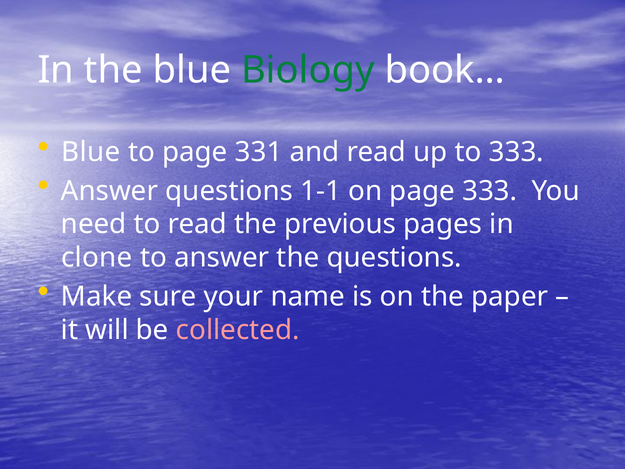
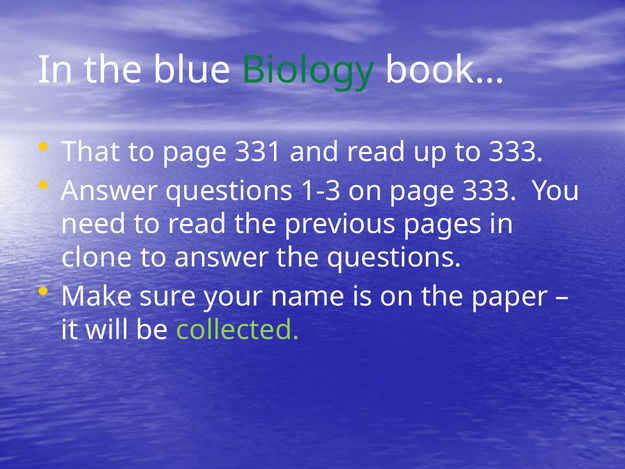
Blue at (91, 152): Blue -> That
1-1: 1-1 -> 1-3
collected colour: pink -> light green
